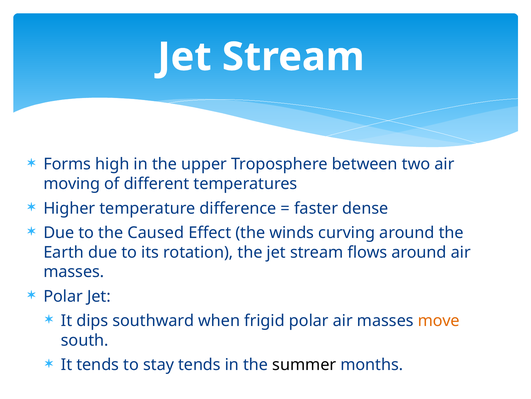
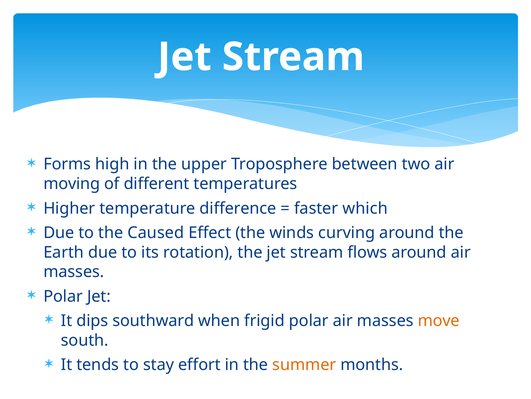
dense: dense -> which
stay tends: tends -> effort
summer colour: black -> orange
